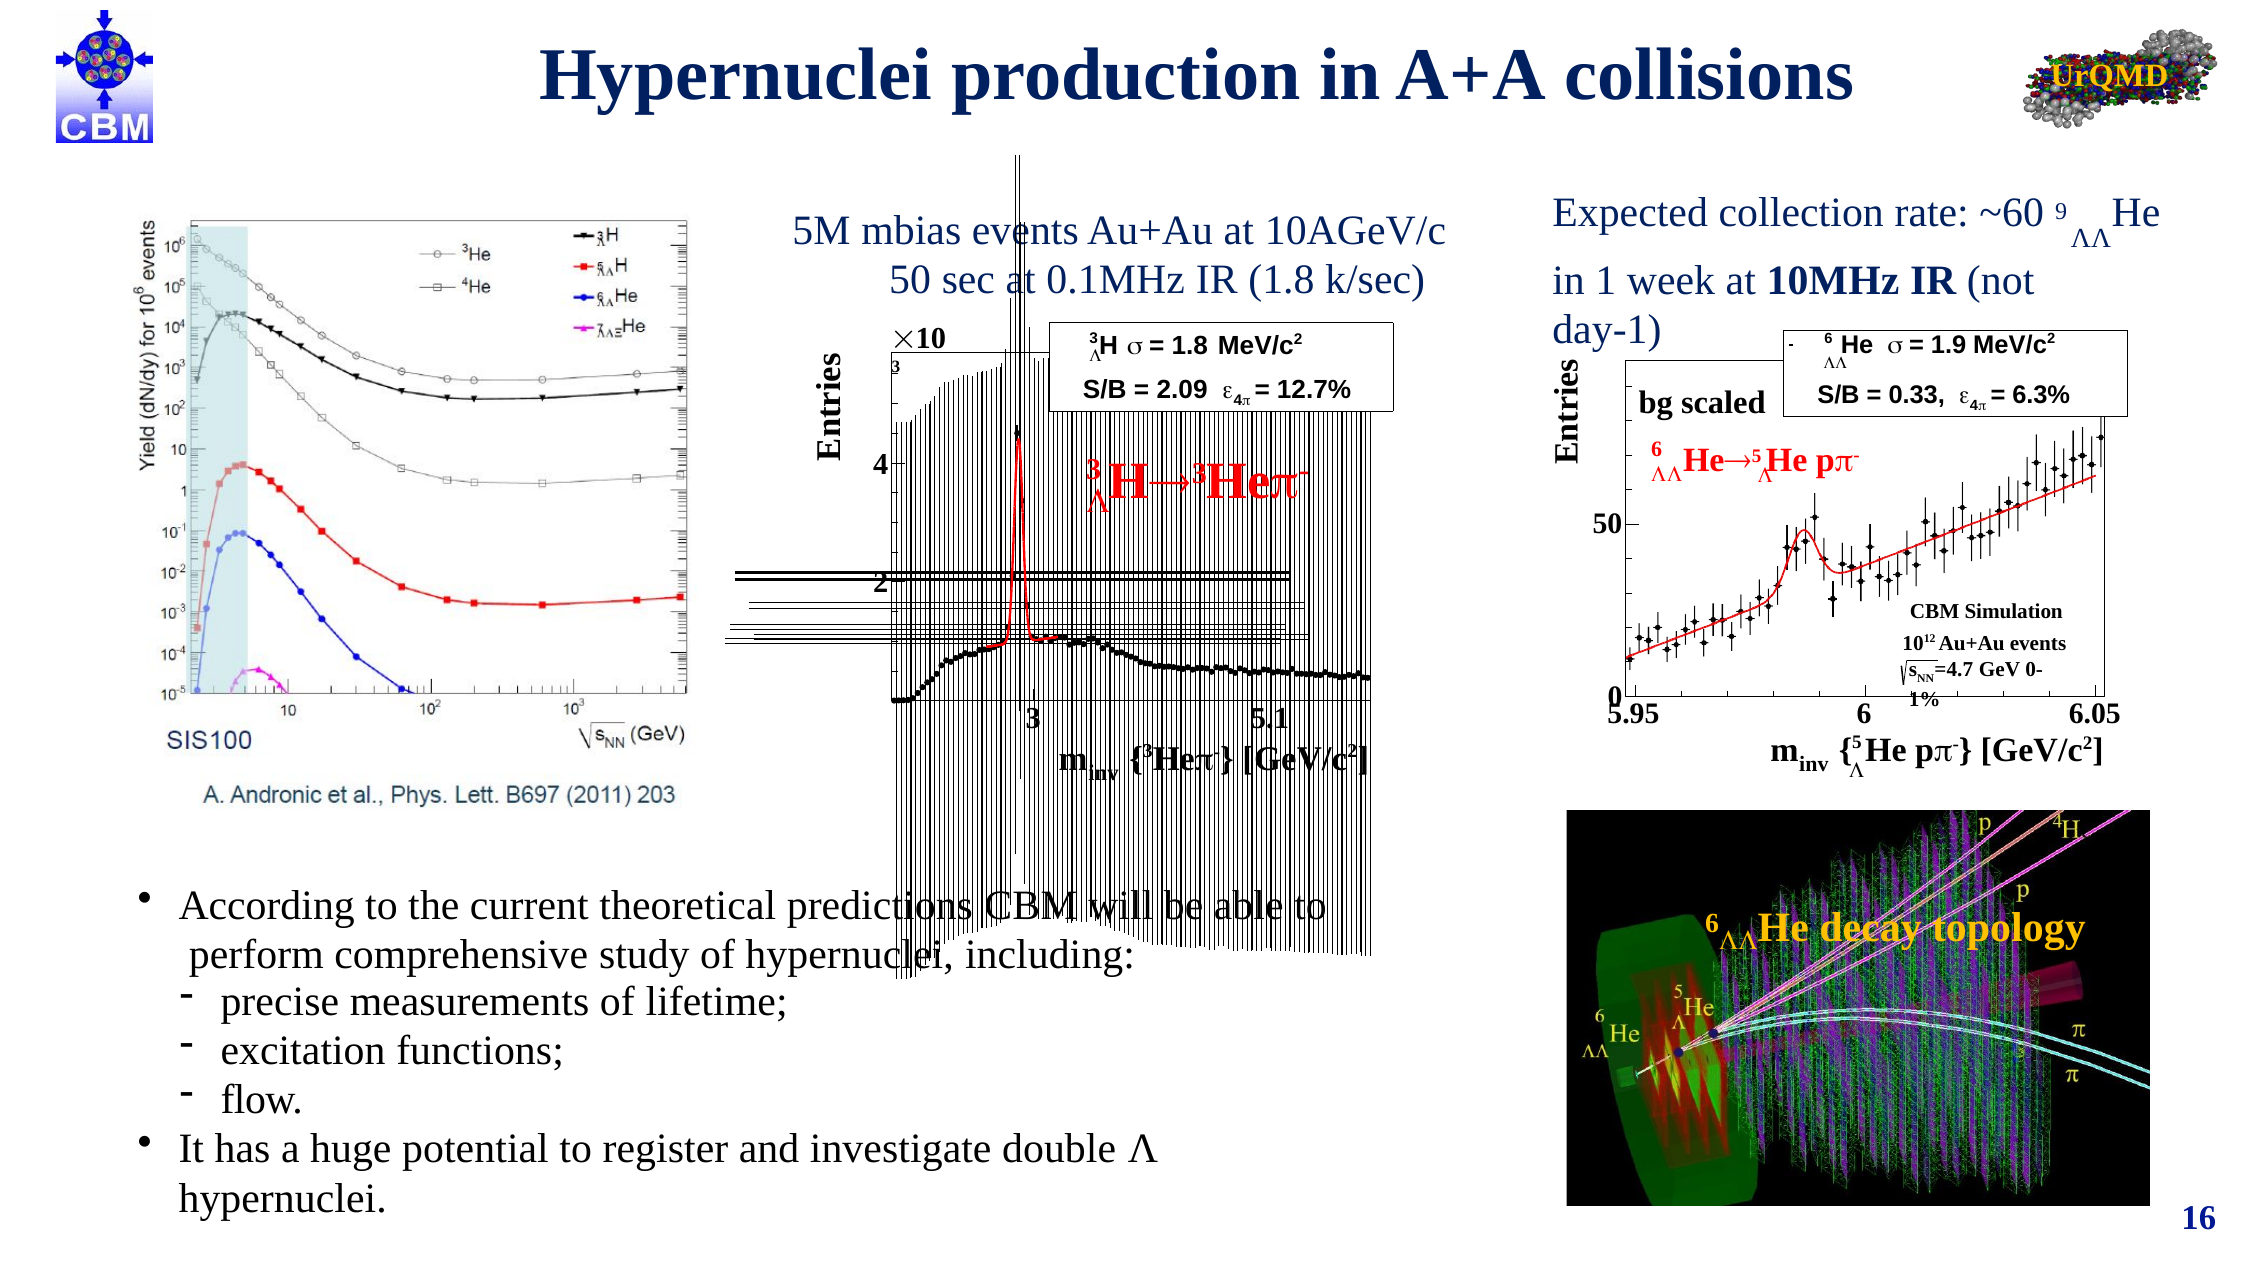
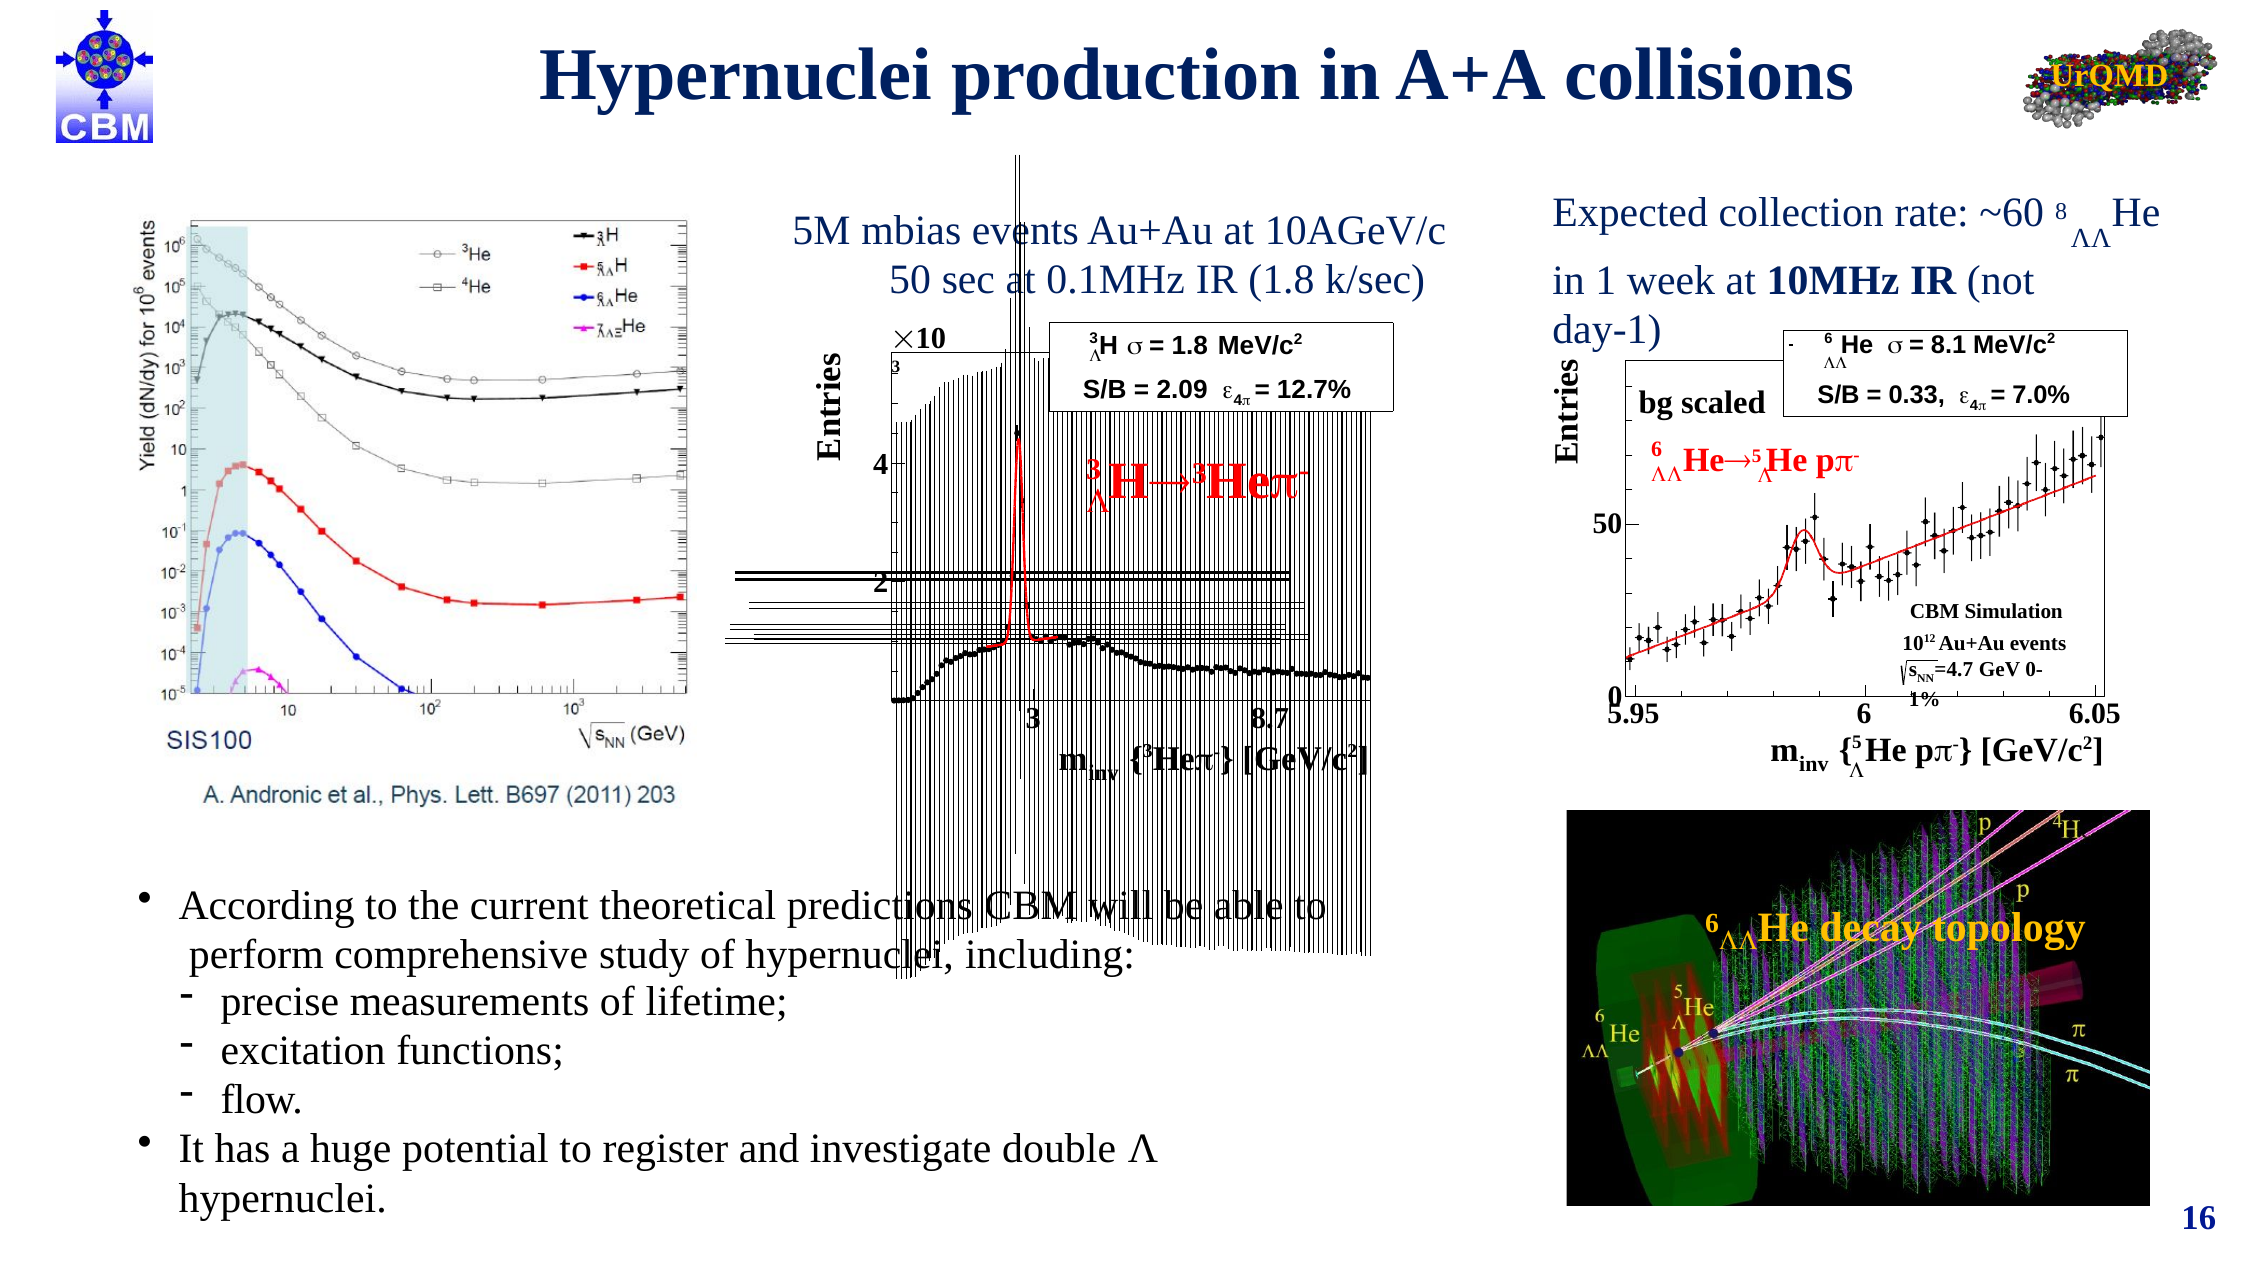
9: 9 -> 8
1.9: 1.9 -> 8.1
6.3%: 6.3% -> 7.0%
5.1: 5.1 -> 8.7
